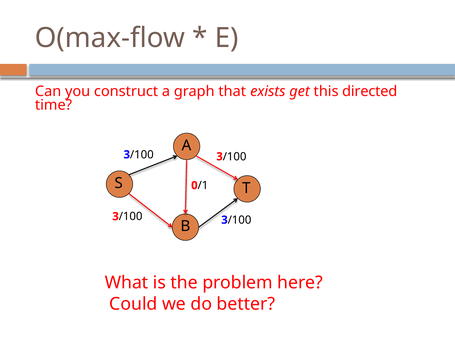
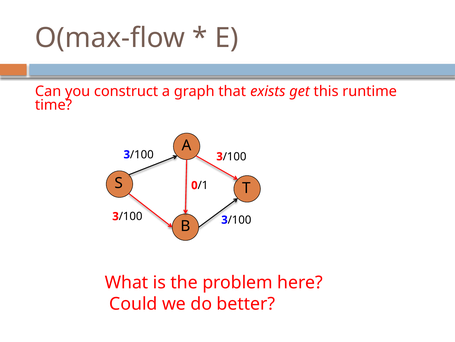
directed: directed -> runtime
